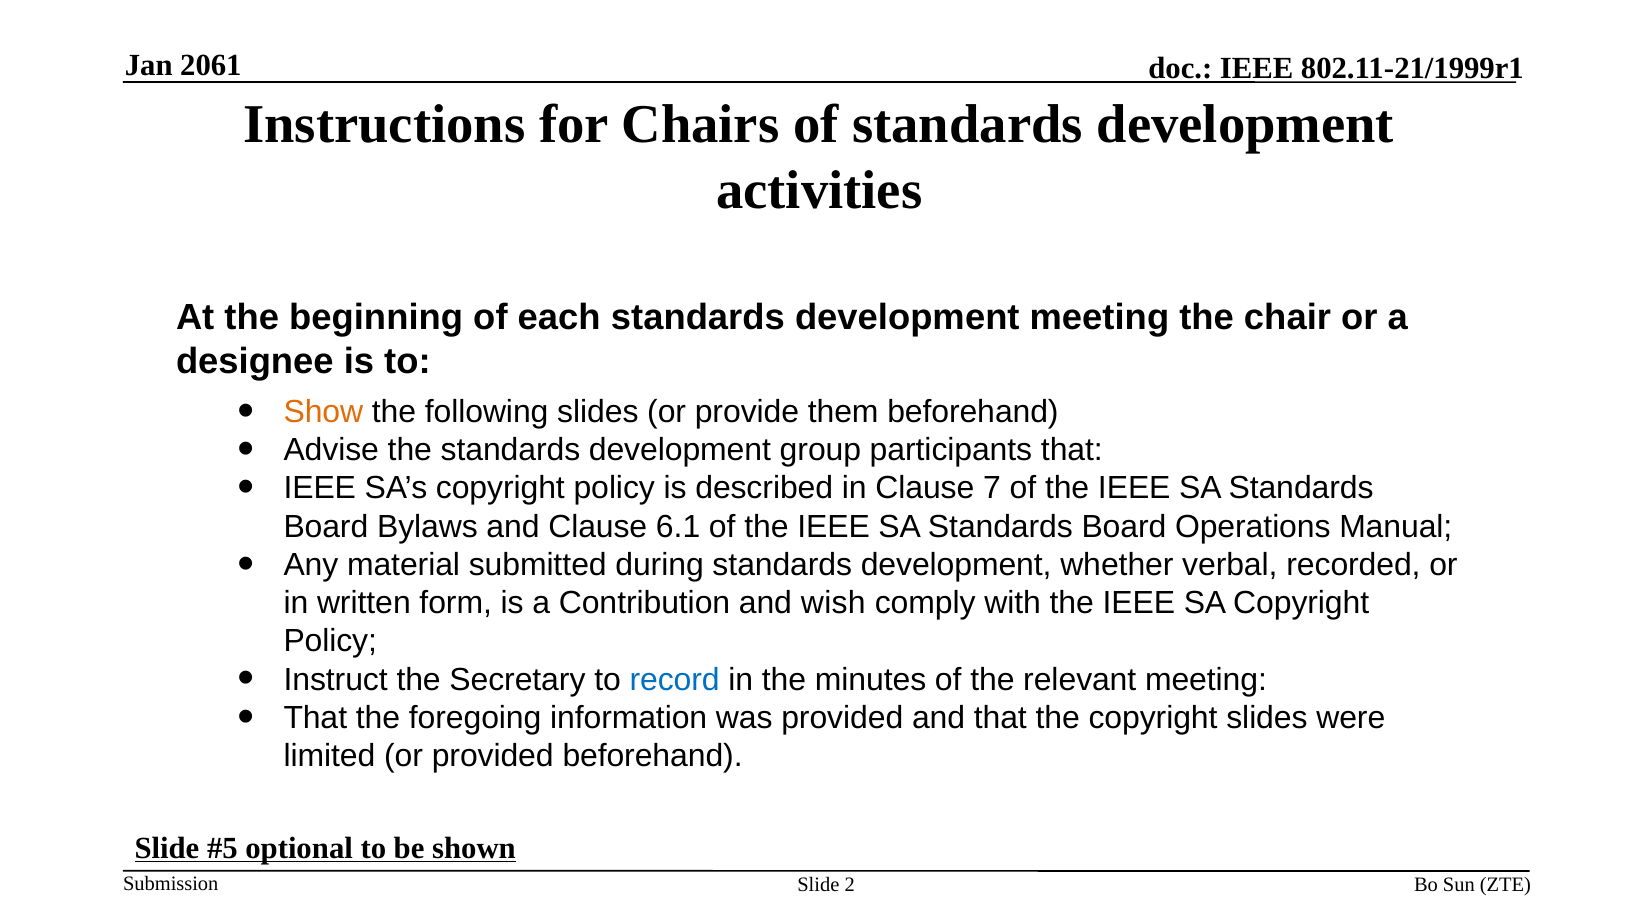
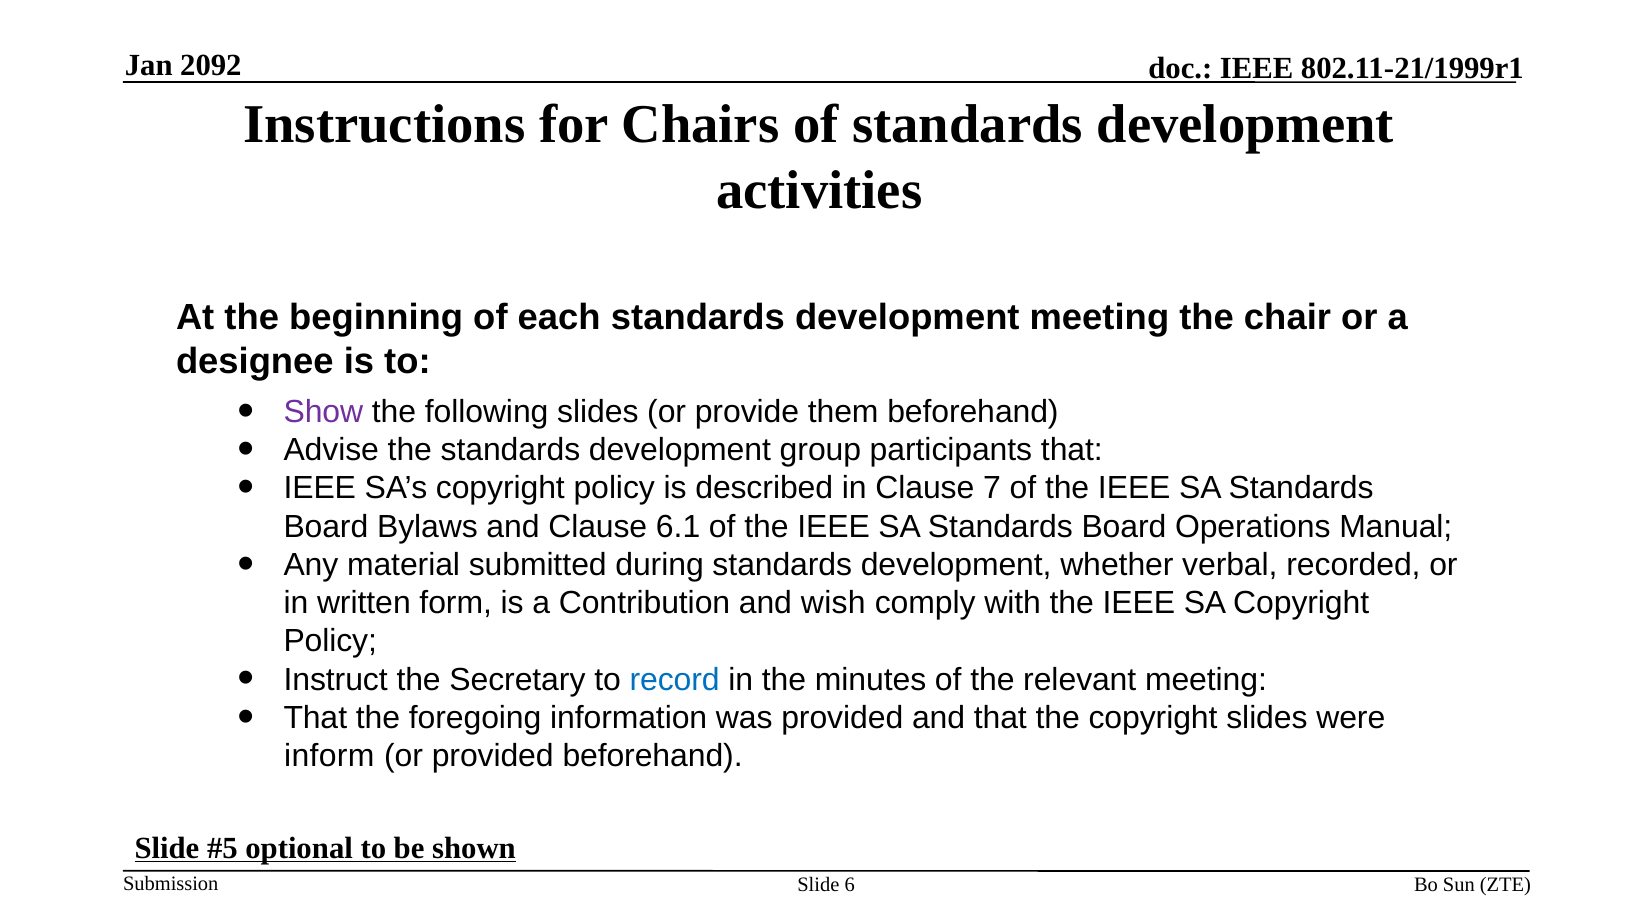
2061: 2061 -> 2092
Show colour: orange -> purple
limited: limited -> inform
2: 2 -> 6
